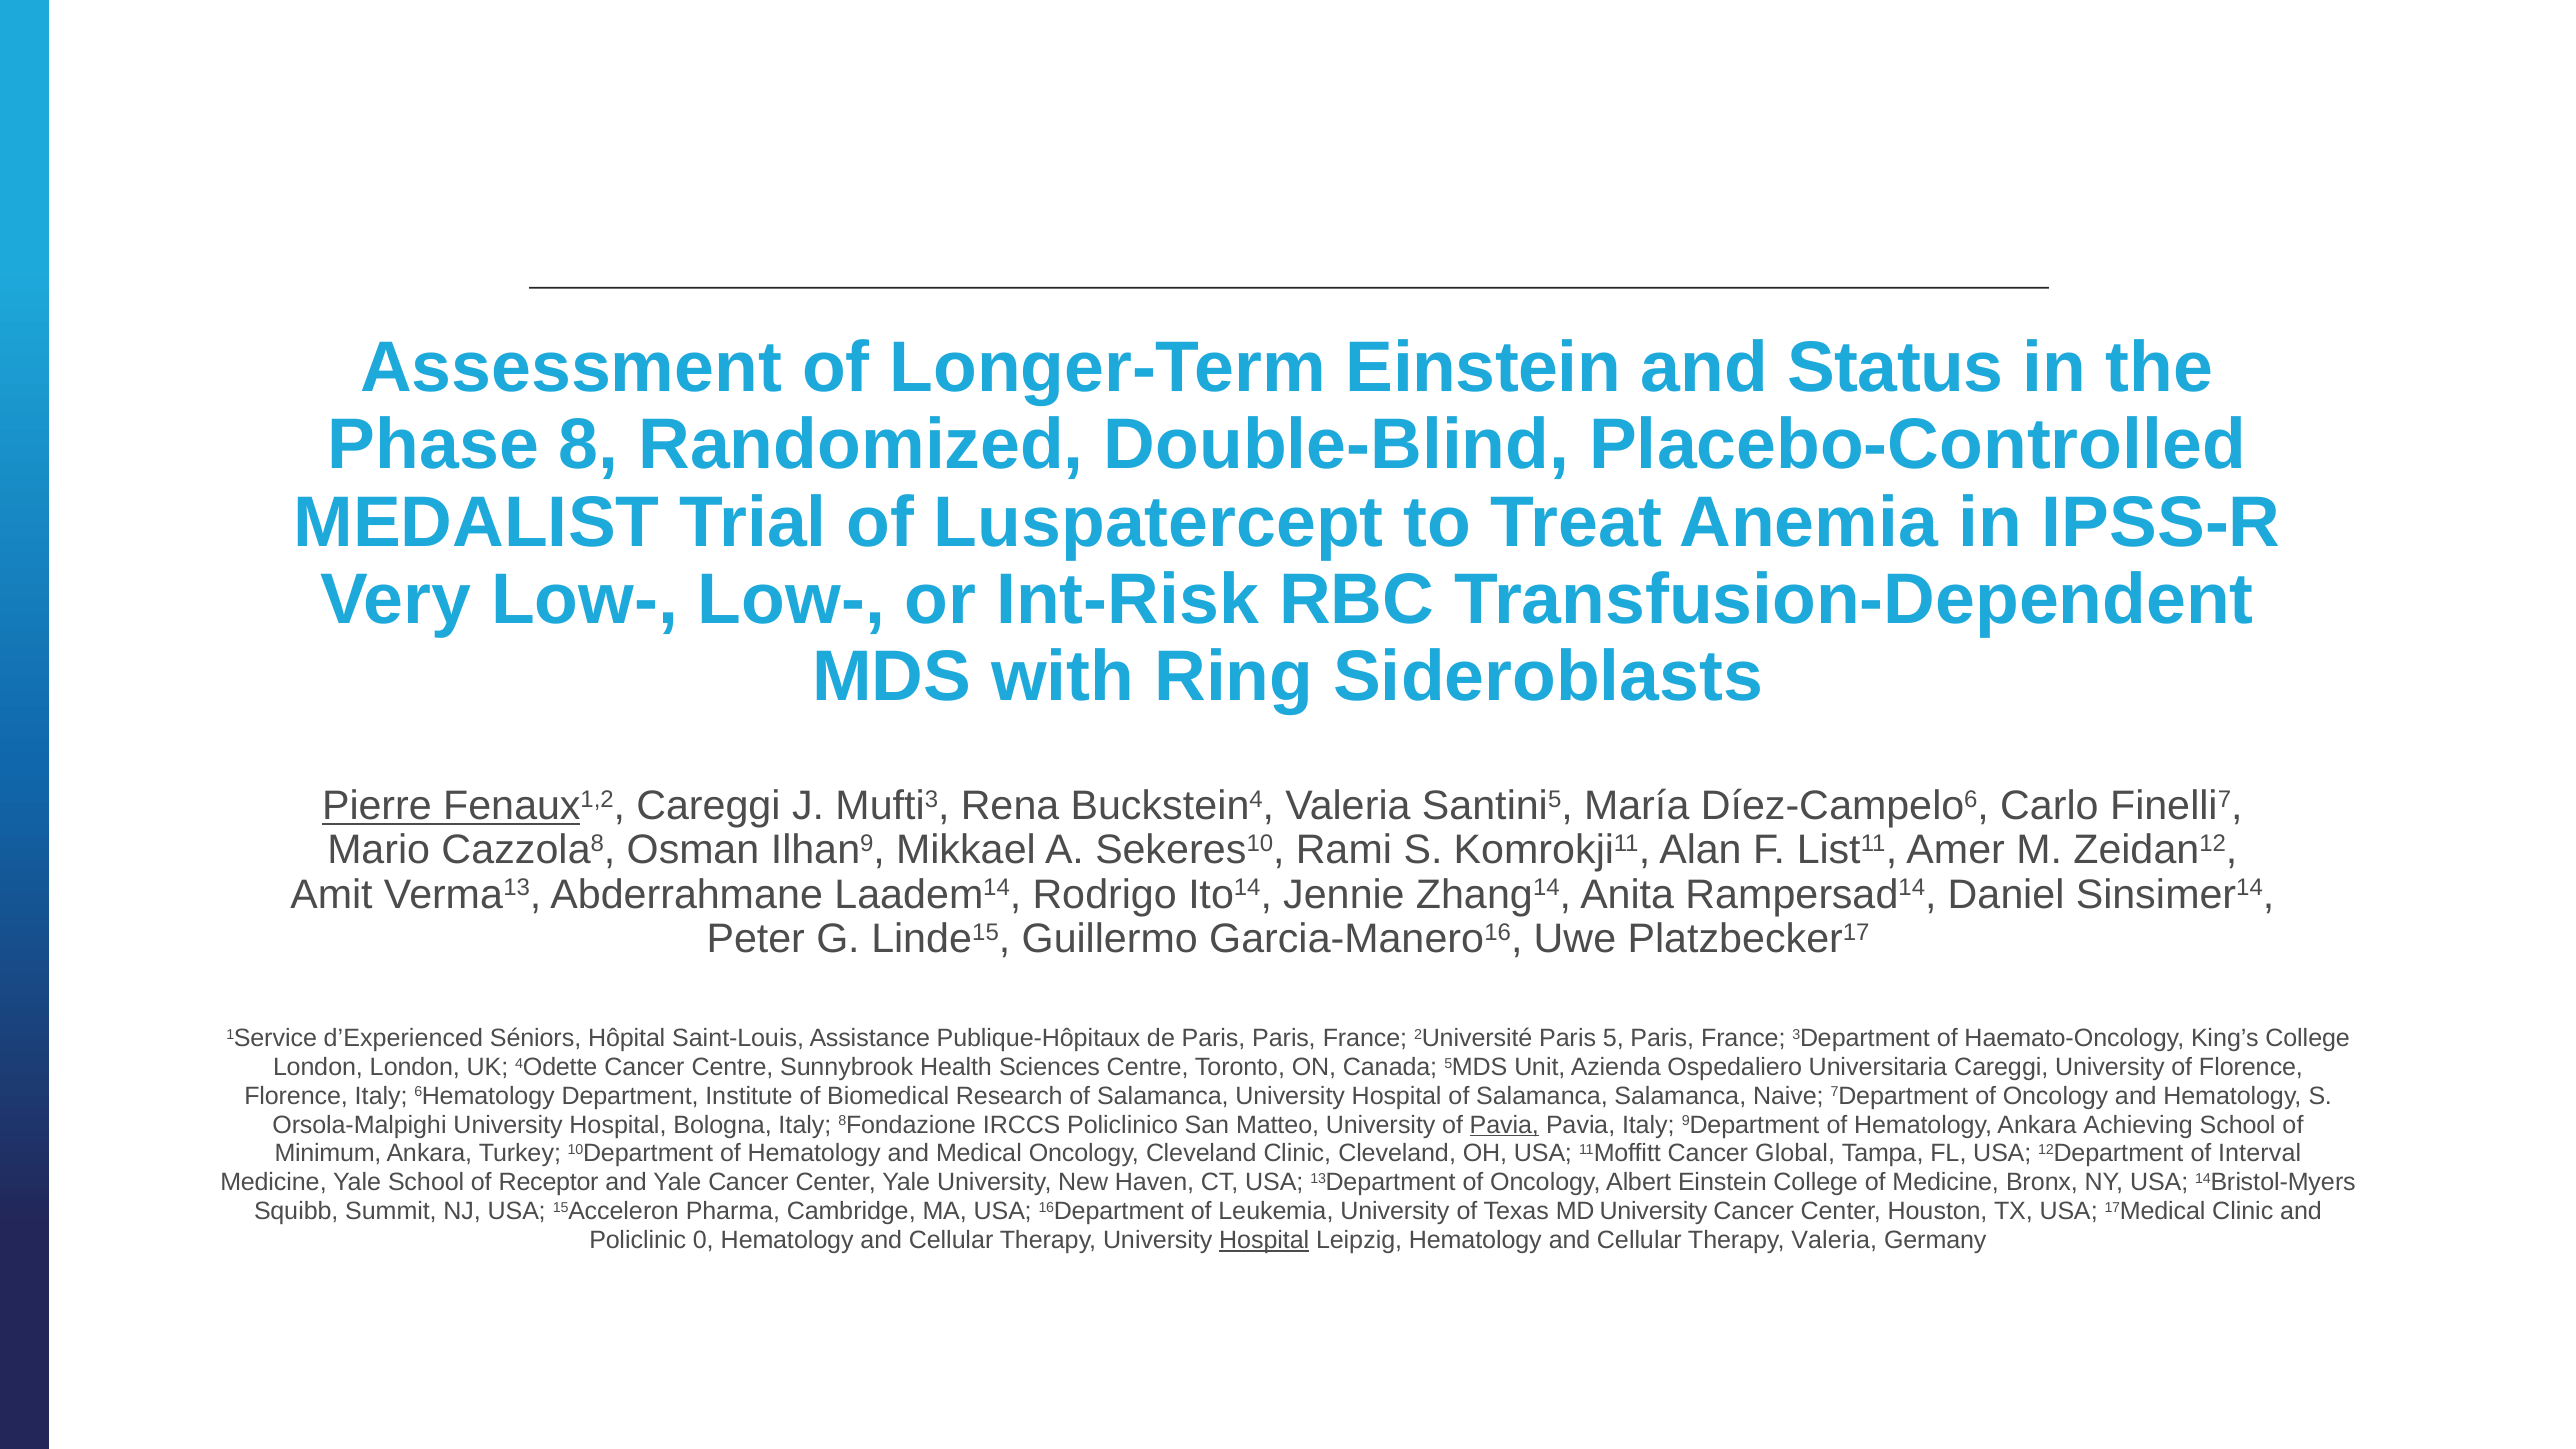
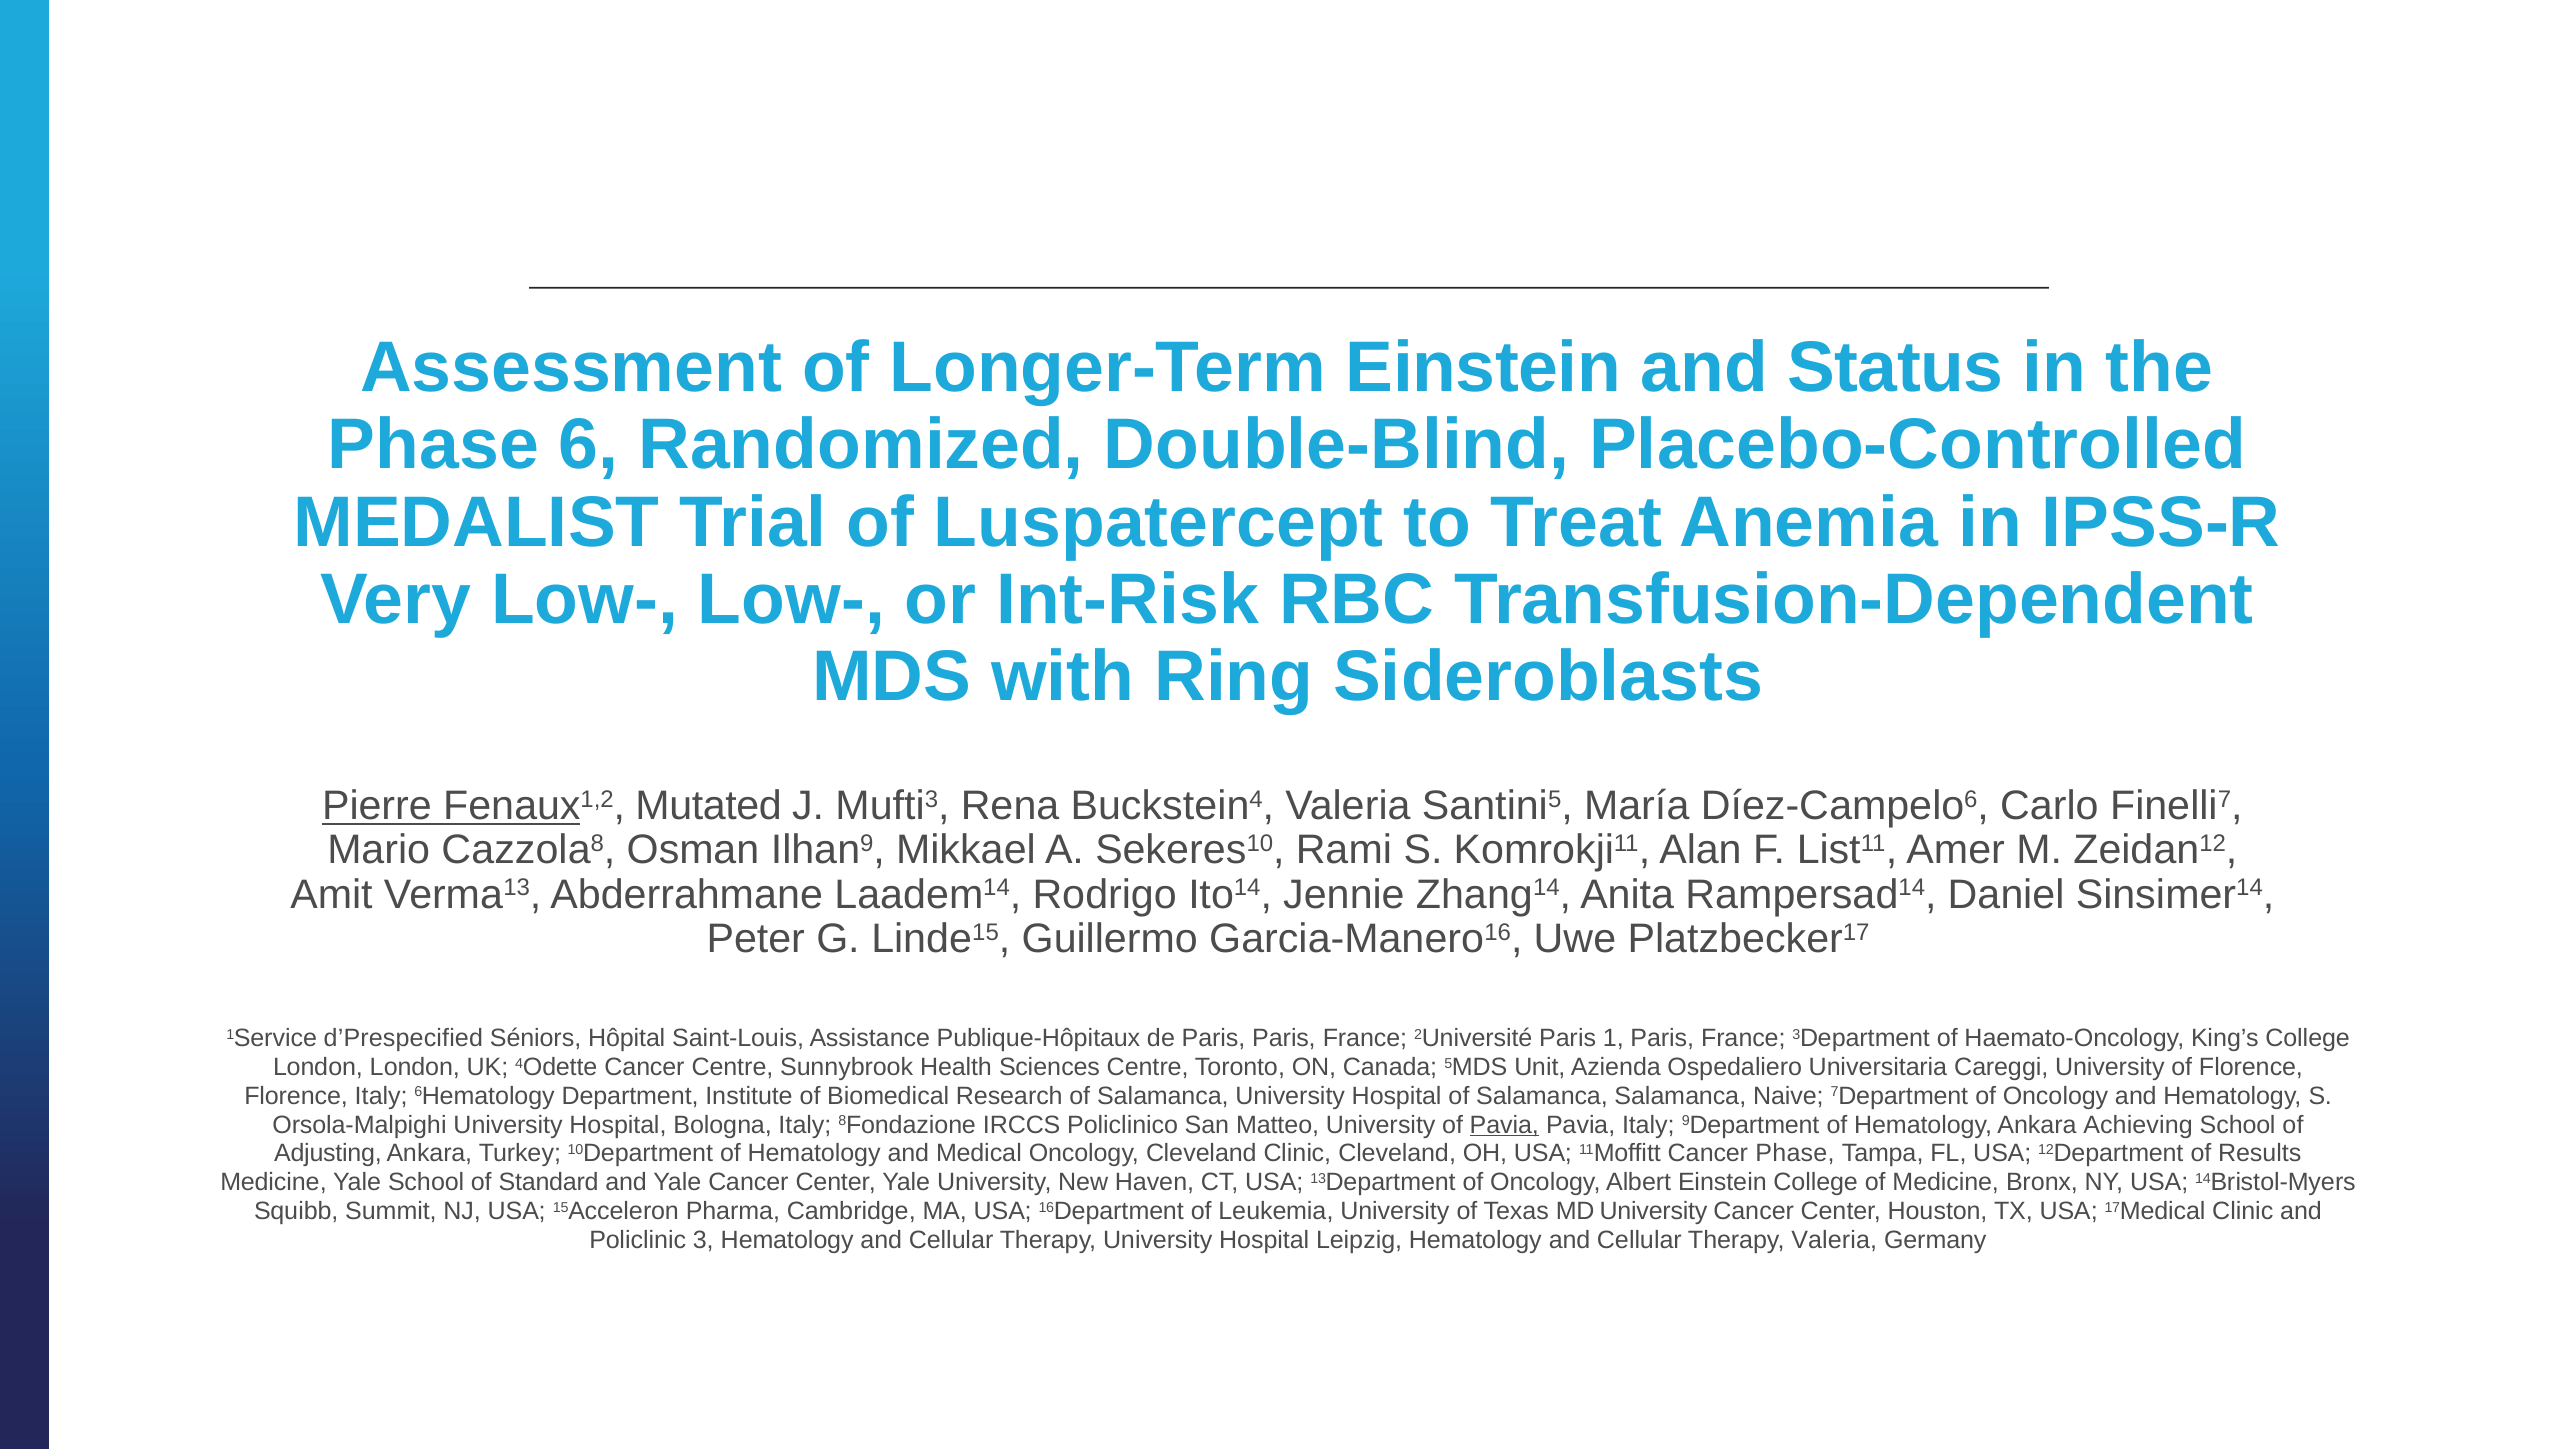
8: 8 -> 6
Fenaux1,2 Careggi: Careggi -> Mutated
d’Experienced: d’Experienced -> d’Prespecified
5: 5 -> 1
Minimum: Minimum -> Adjusting
Cancer Global: Global -> Phase
Interval: Interval -> Results
Receptor: Receptor -> Standard
0: 0 -> 3
Hospital at (1264, 1240) underline: present -> none
